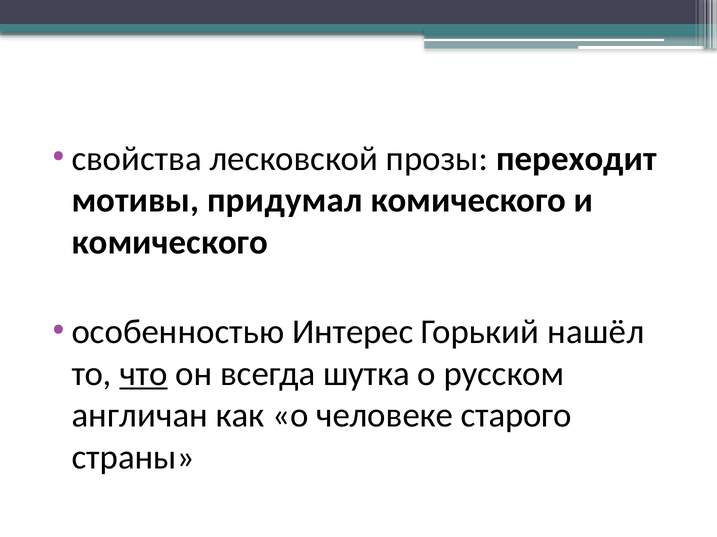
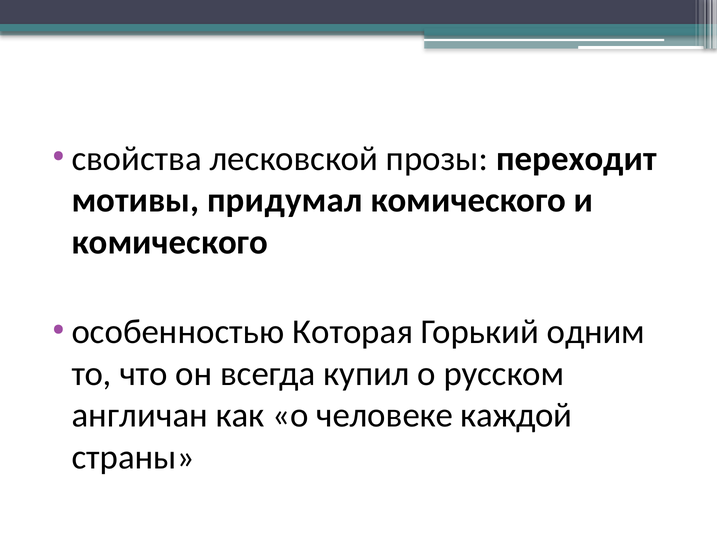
Интерес: Интерес -> Которая
нашёл: нашёл -> одним
что underline: present -> none
шутка: шутка -> купил
старого: старого -> каждой
